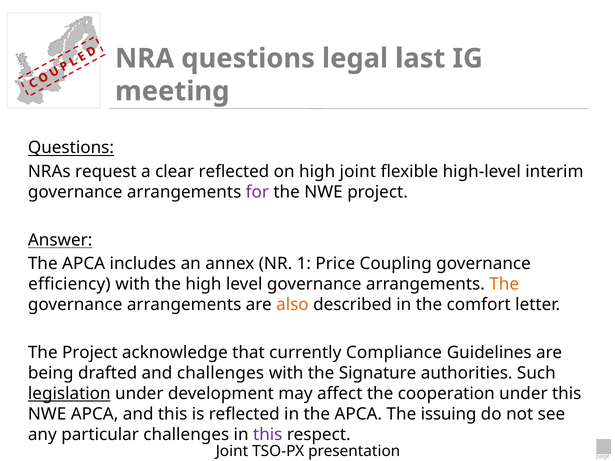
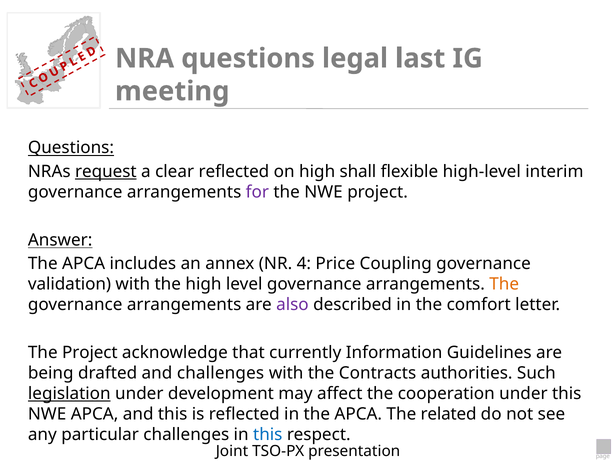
request underline: none -> present
high joint: joint -> shall
1: 1 -> 4
efficiency: efficiency -> validation
also colour: orange -> purple
Compliance: Compliance -> Information
Signature: Signature -> Contracts
issuing: issuing -> related
this at (268, 435) colour: purple -> blue
